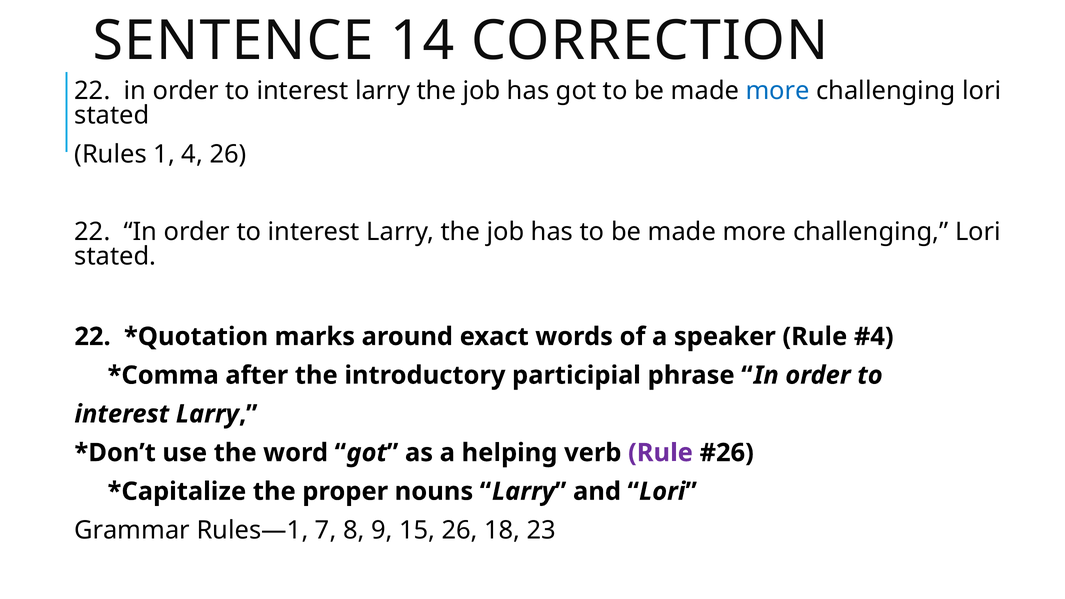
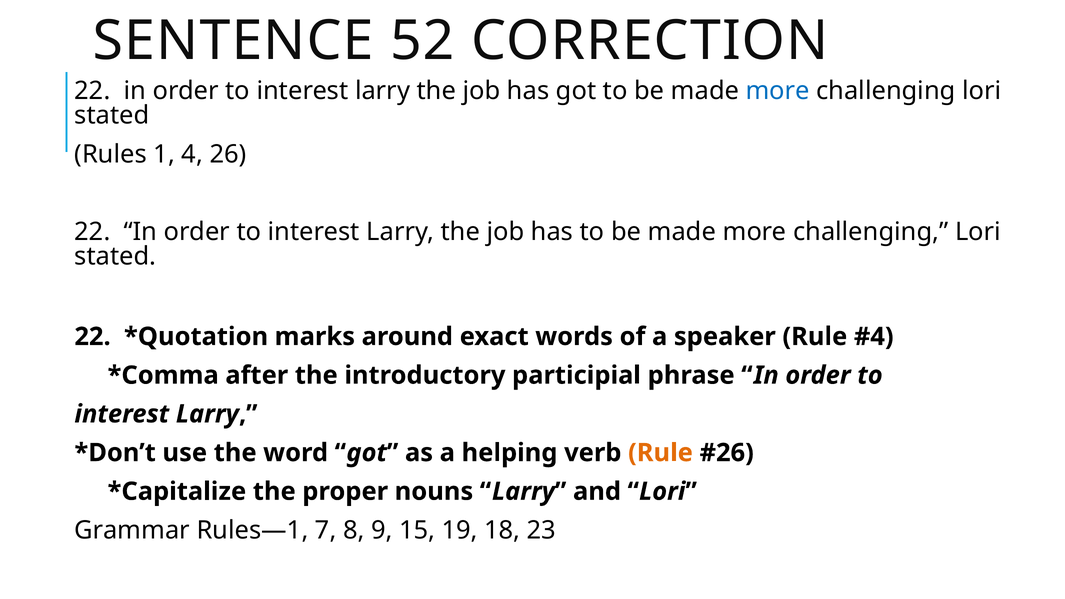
14: 14 -> 52
Rule at (660, 453) colour: purple -> orange
15 26: 26 -> 19
